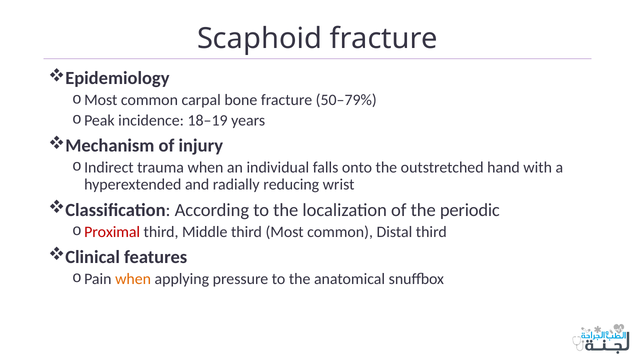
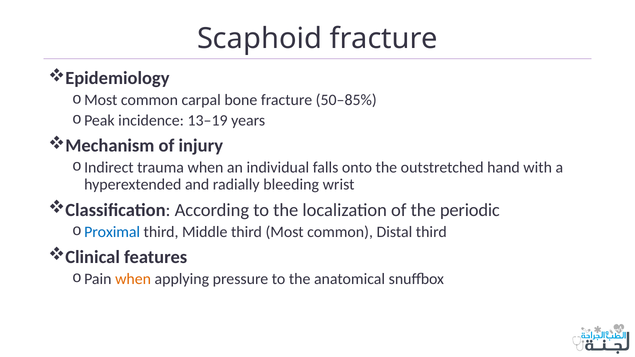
50–79%: 50–79% -> 50–85%
18–19: 18–19 -> 13–19
reducing: reducing -> bleeding
Proximal colour: red -> blue
